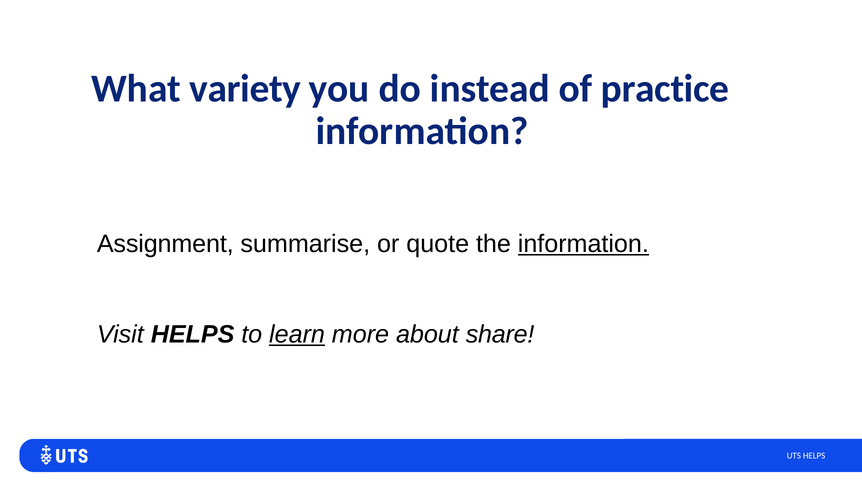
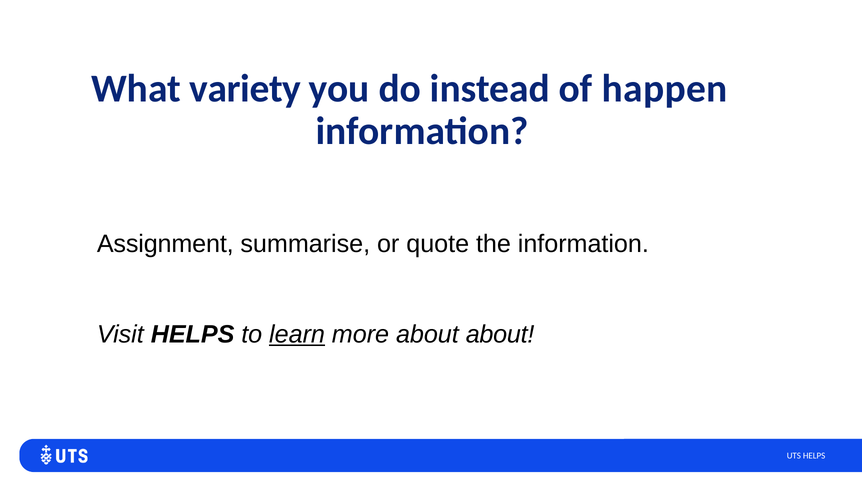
practice: practice -> happen
information at (583, 244) underline: present -> none
about share: share -> about
